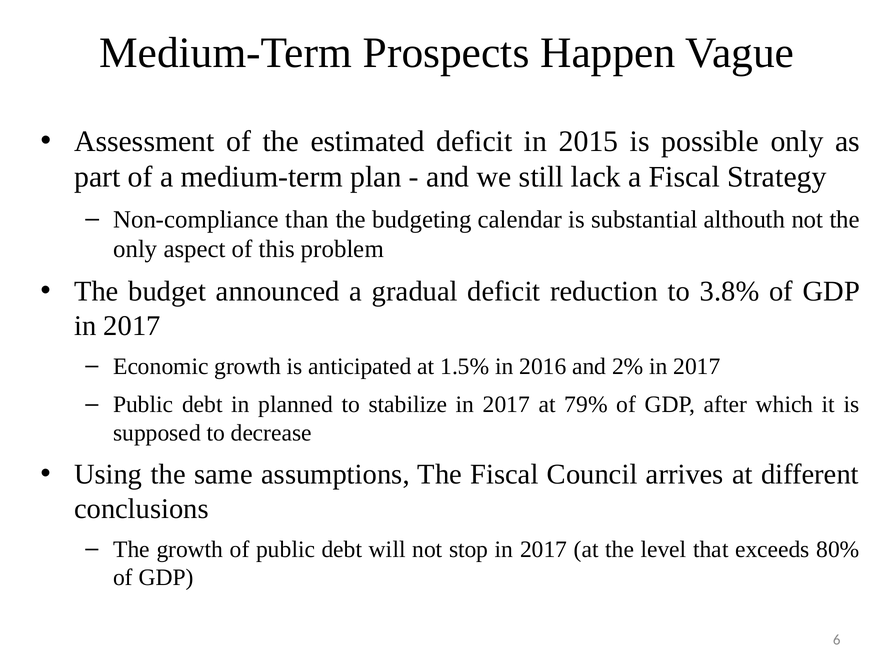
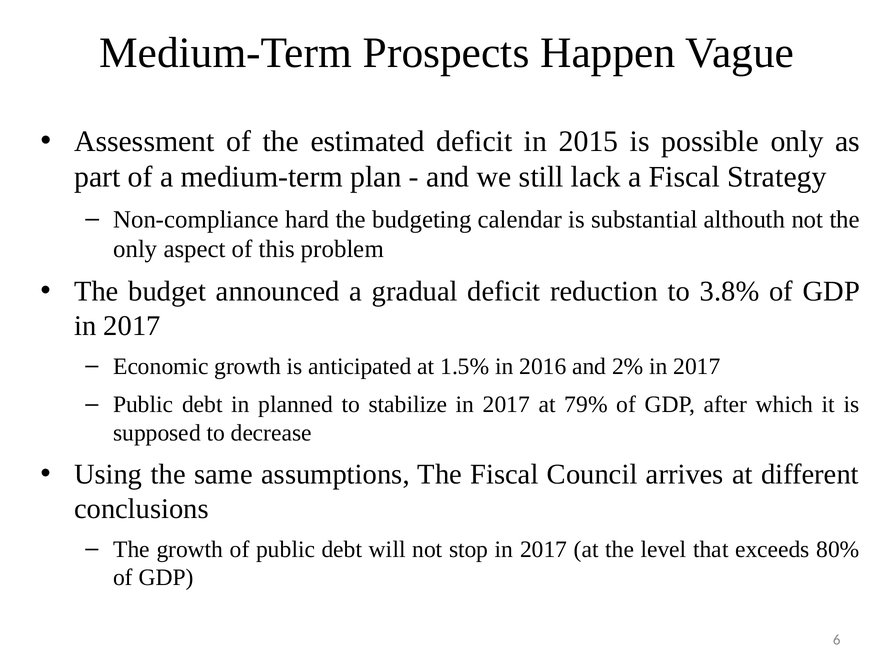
than: than -> hard
